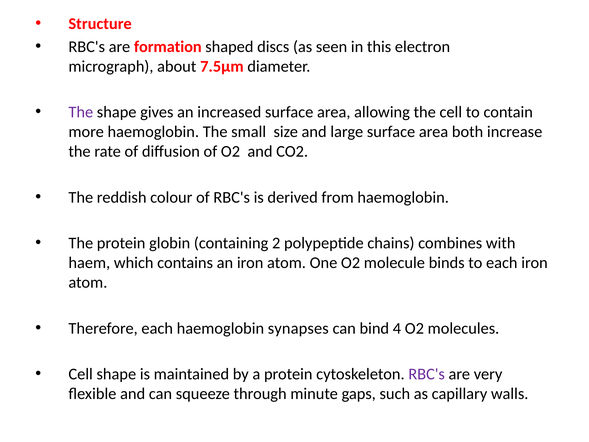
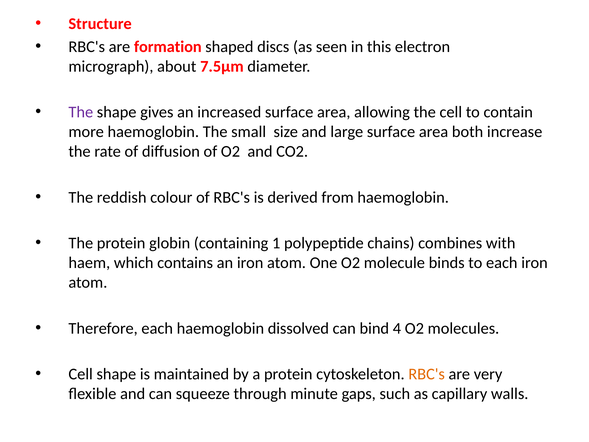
2: 2 -> 1
synapses: synapses -> dissolved
RBC's at (427, 374) colour: purple -> orange
